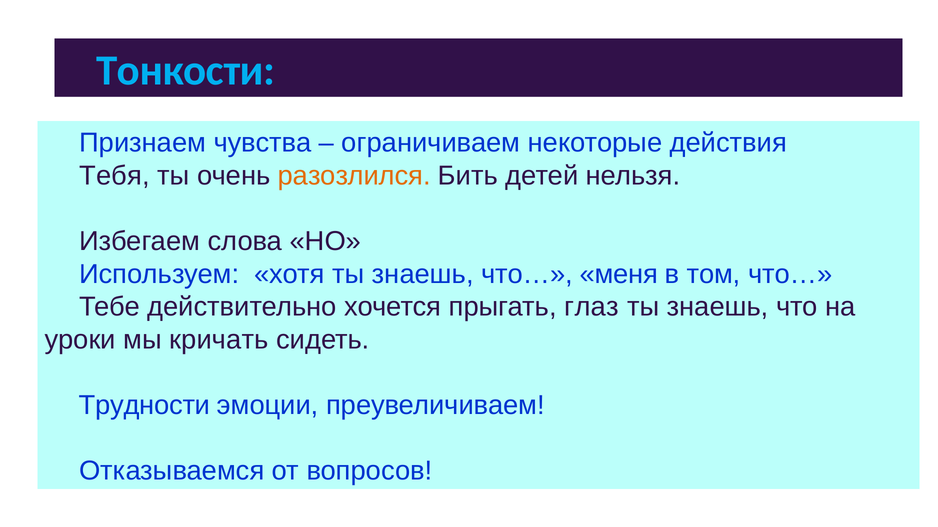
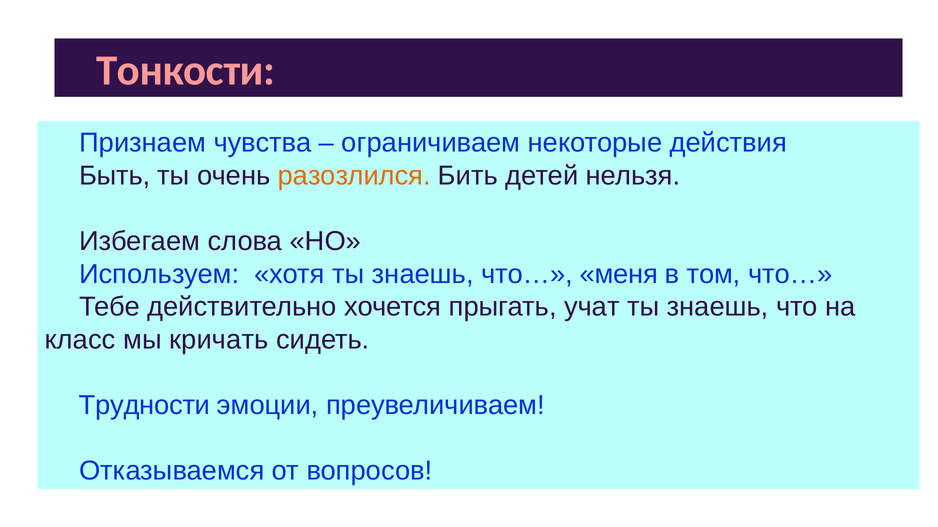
Тонкости colour: light blue -> pink
Тебя: Тебя -> Быть
глаз: глаз -> учат
уроки: уроки -> класс
